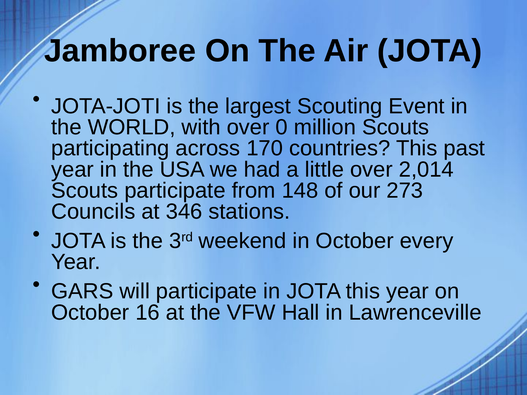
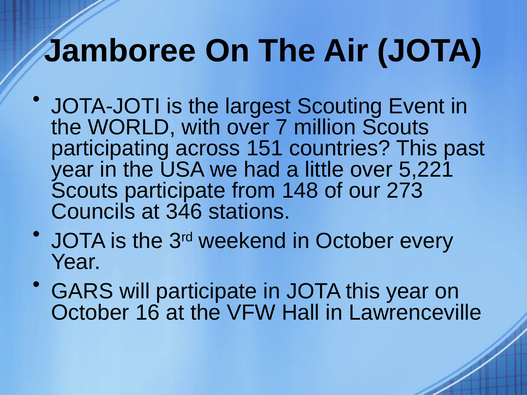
0: 0 -> 7
170: 170 -> 151
2,014: 2,014 -> 5,221
